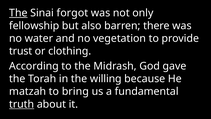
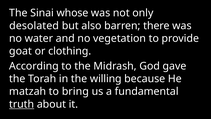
The at (18, 13) underline: present -> none
forgot: forgot -> whose
fellowship: fellowship -> desolated
trust: trust -> goat
